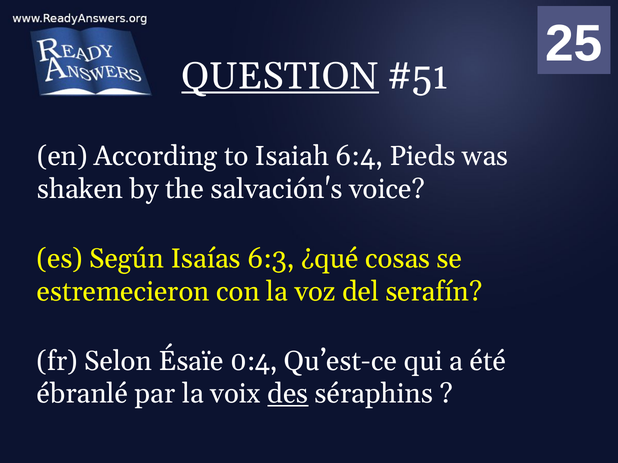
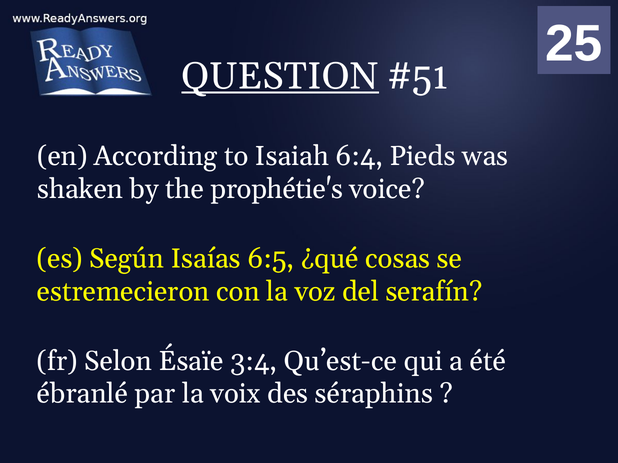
salvación's: salvación's -> prophétie's
6:3: 6:3 -> 6:5
0:4: 0:4 -> 3:4
des underline: present -> none
